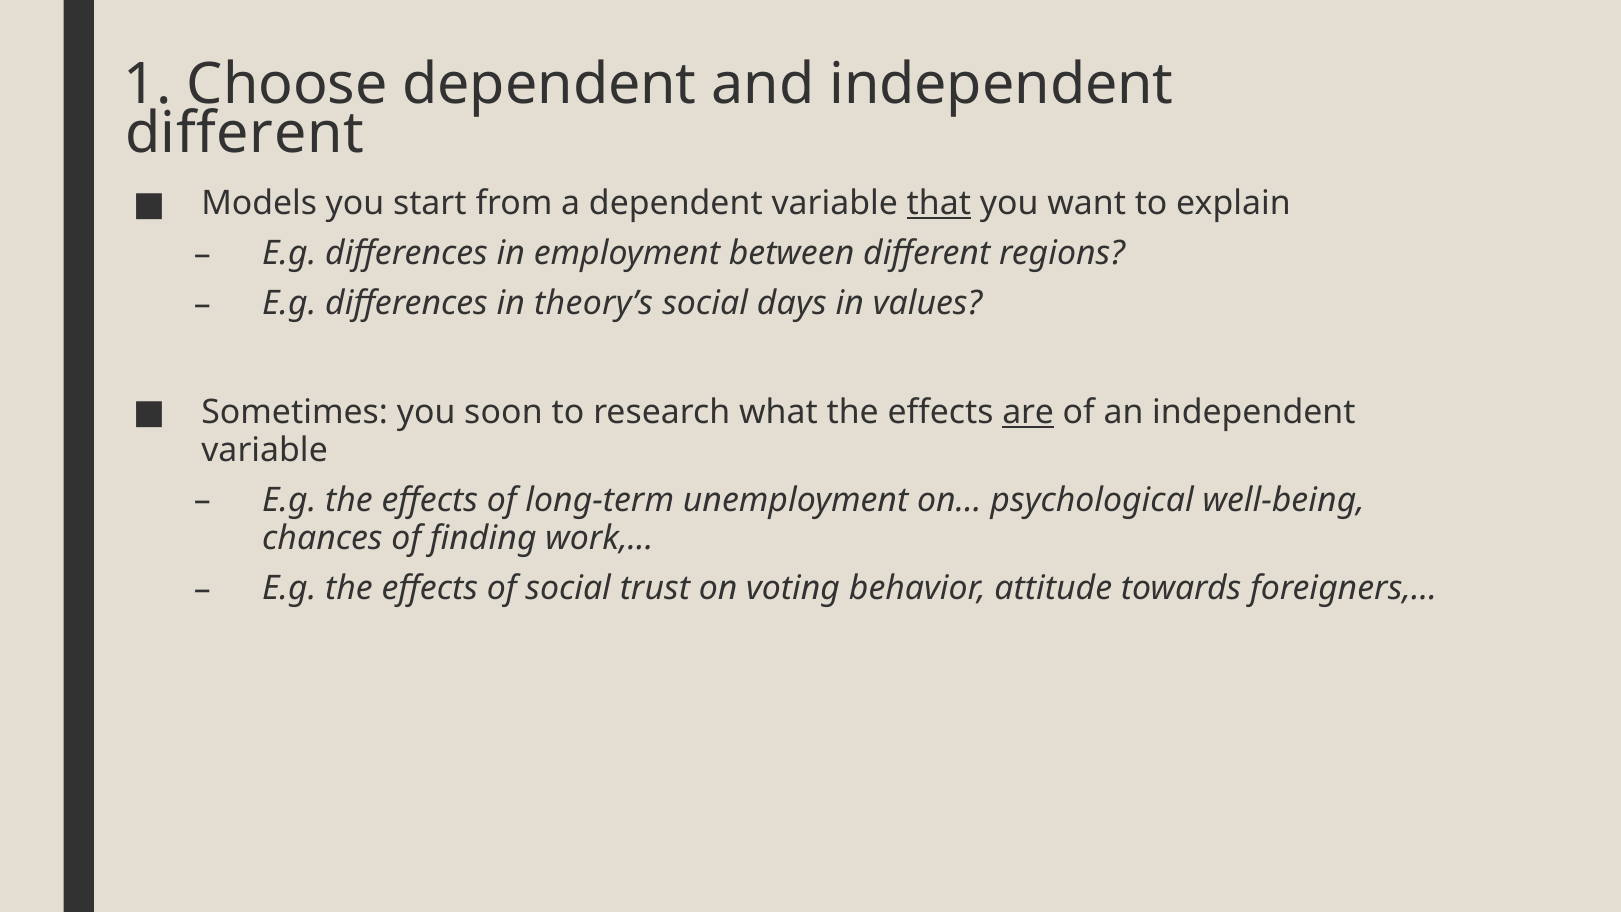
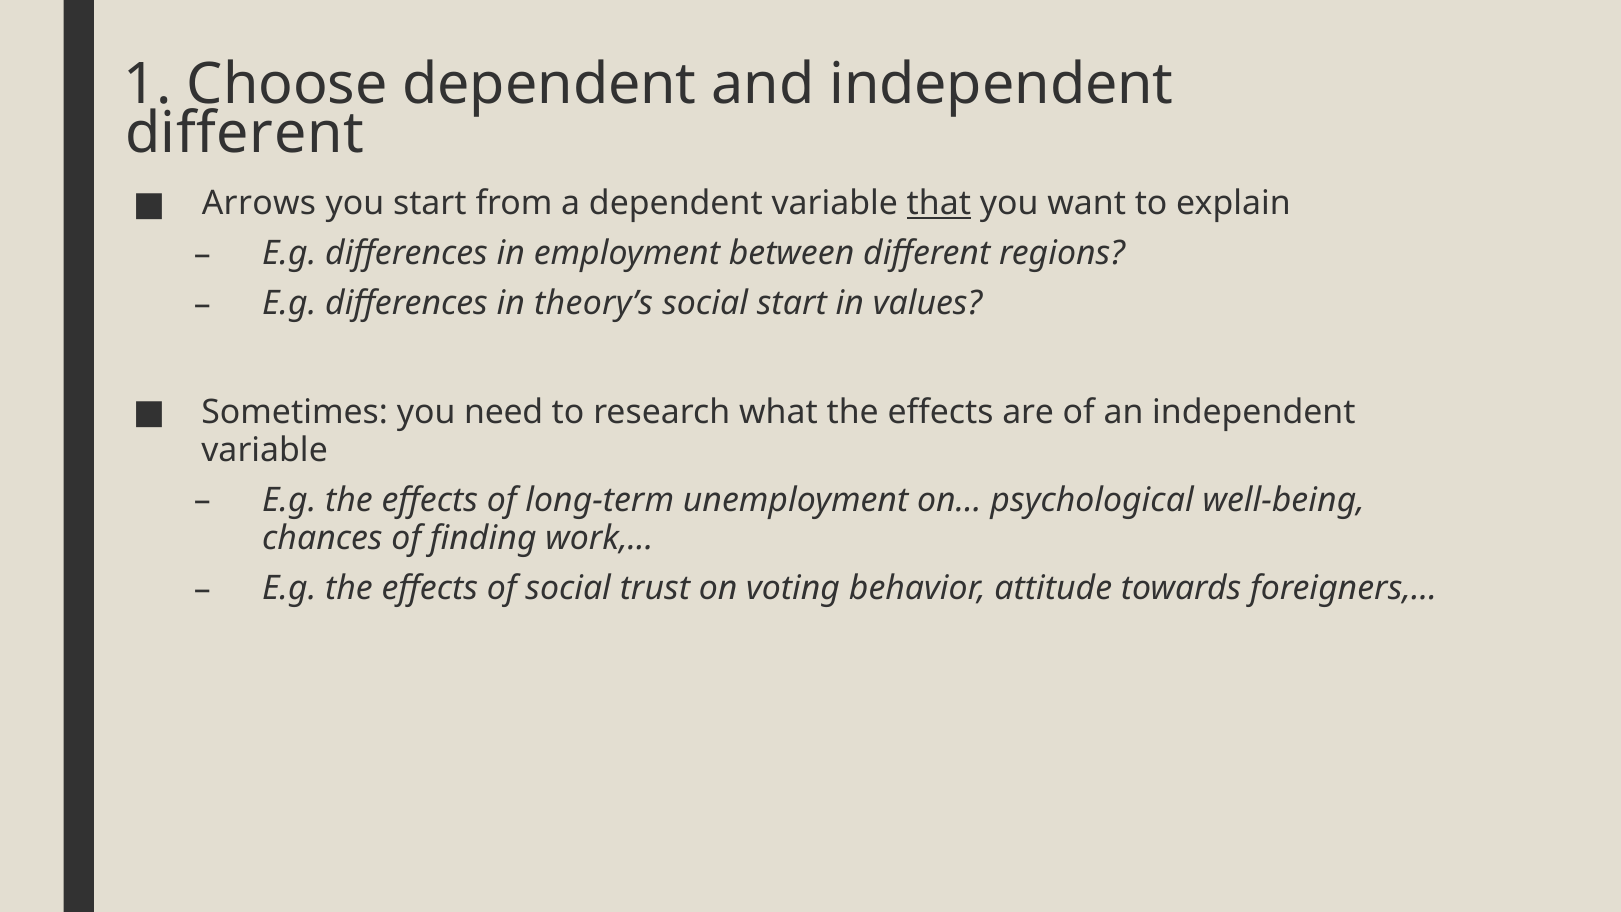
Models: Models -> Arrows
social days: days -> start
soon: soon -> need
are underline: present -> none
